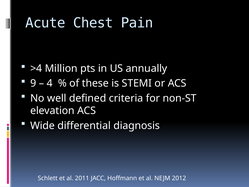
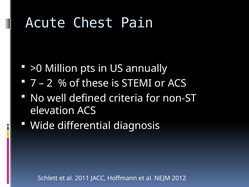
>4: >4 -> >0
9: 9 -> 7
4: 4 -> 2
